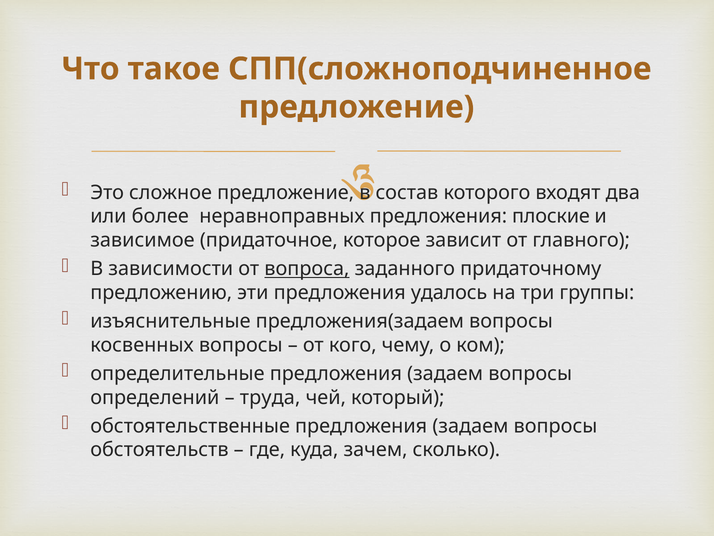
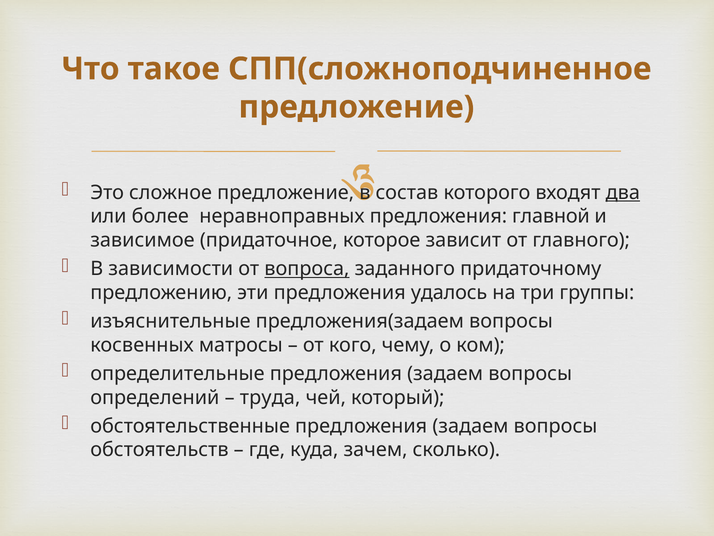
два underline: none -> present
плоские: плоские -> главной
косвенных вопросы: вопросы -> матросы
